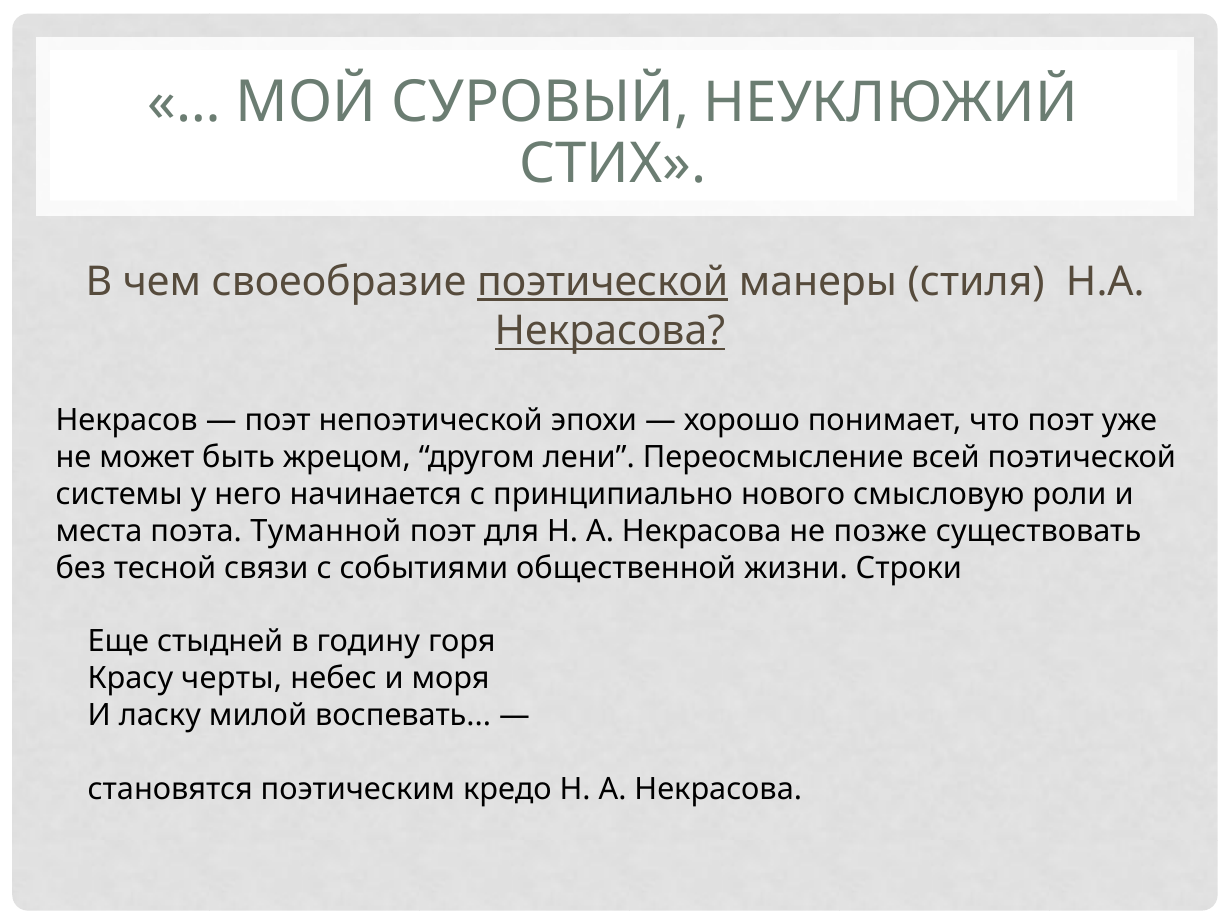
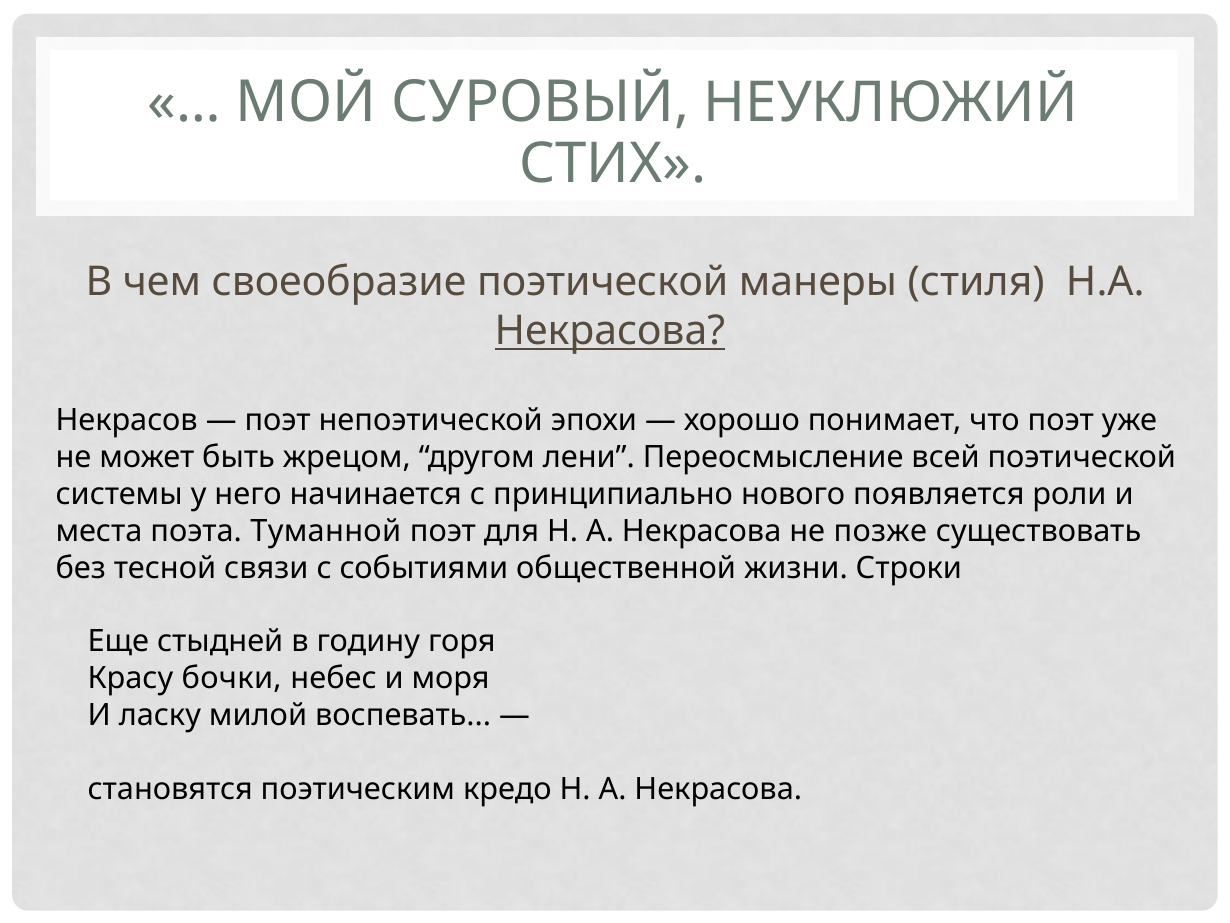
поэтической at (603, 282) underline: present -> none
смысловую: смысловую -> появляется
черты: черты -> бочки
